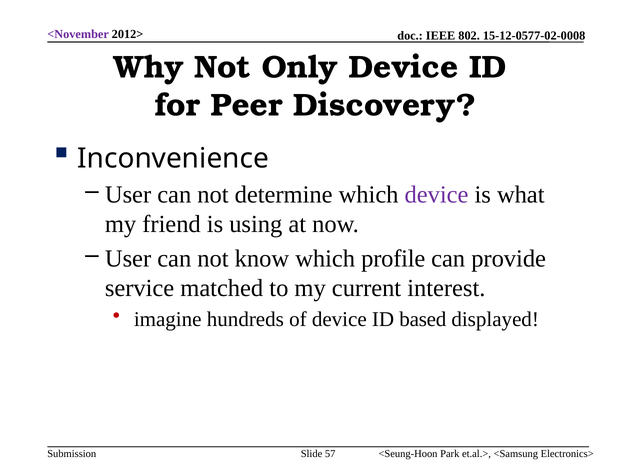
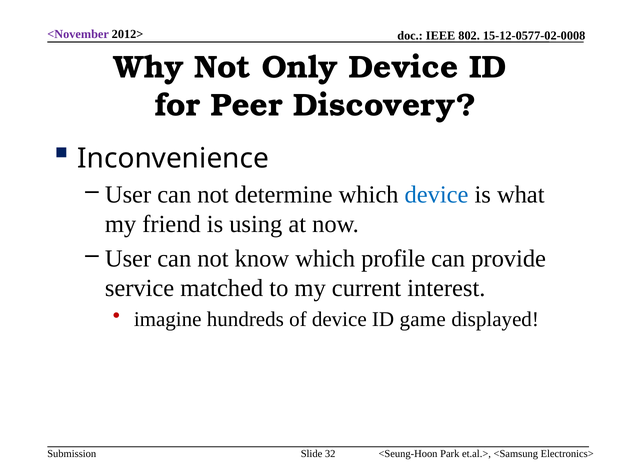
device at (437, 195) colour: purple -> blue
based: based -> game
57: 57 -> 32
